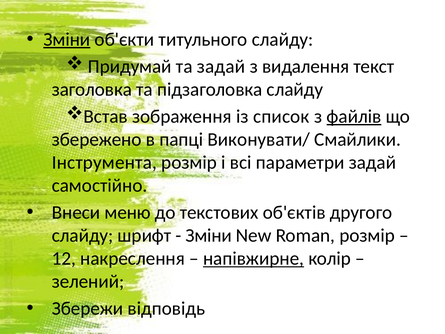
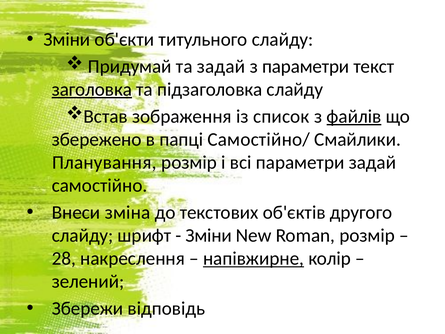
Зміни at (67, 39) underline: present -> none
з видалення: видалення -> параметри
заголовка underline: none -> present
Виконувати/: Виконувати/ -> Самостійно/
Інструмента: Інструмента -> Планування
меню: меню -> зміна
12: 12 -> 28
